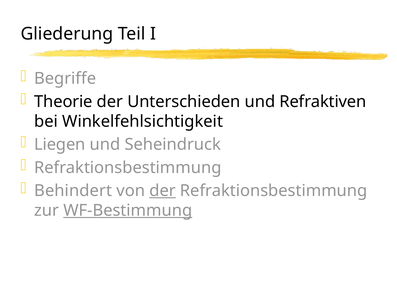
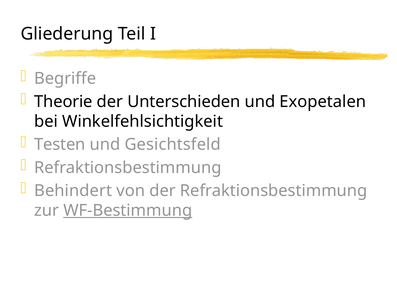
Refraktiven: Refraktiven -> Exopetalen
Liegen: Liegen -> Testen
Seheindruck: Seheindruck -> Gesichtsfeld
der at (163, 191) underline: present -> none
